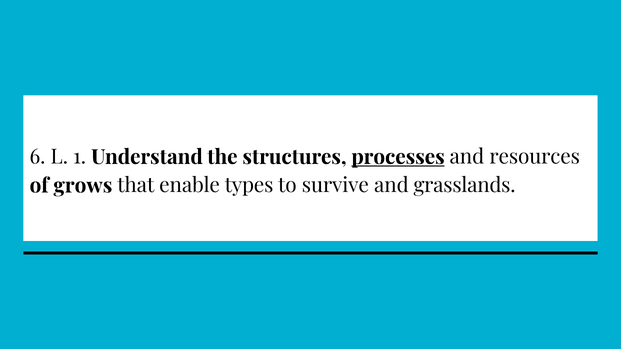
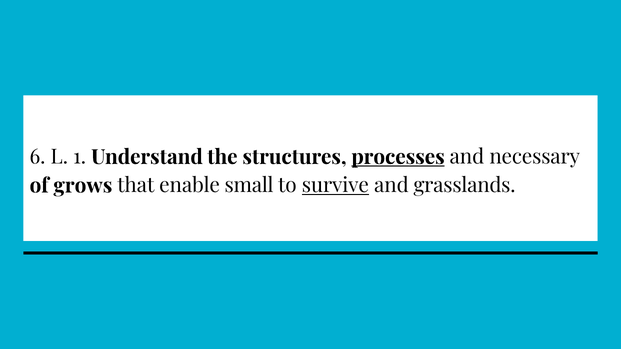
resources: resources -> necessary
types: types -> small
survive underline: none -> present
